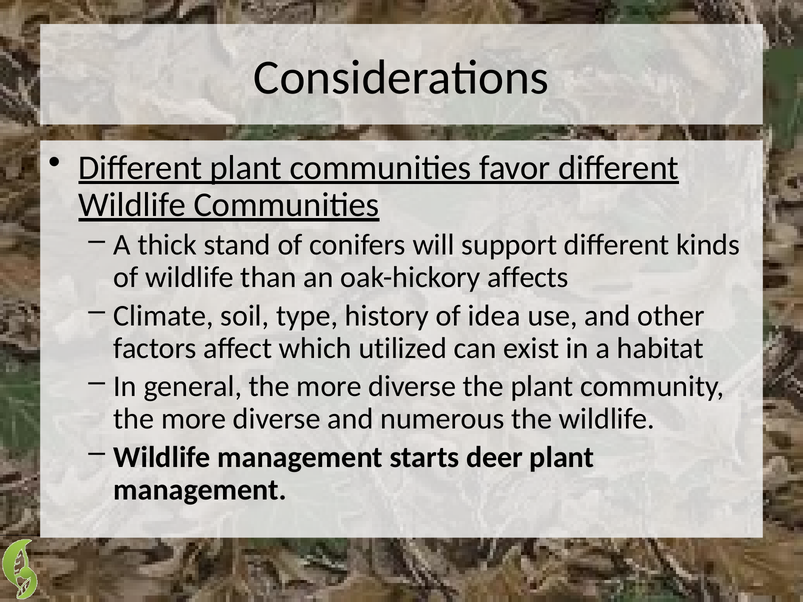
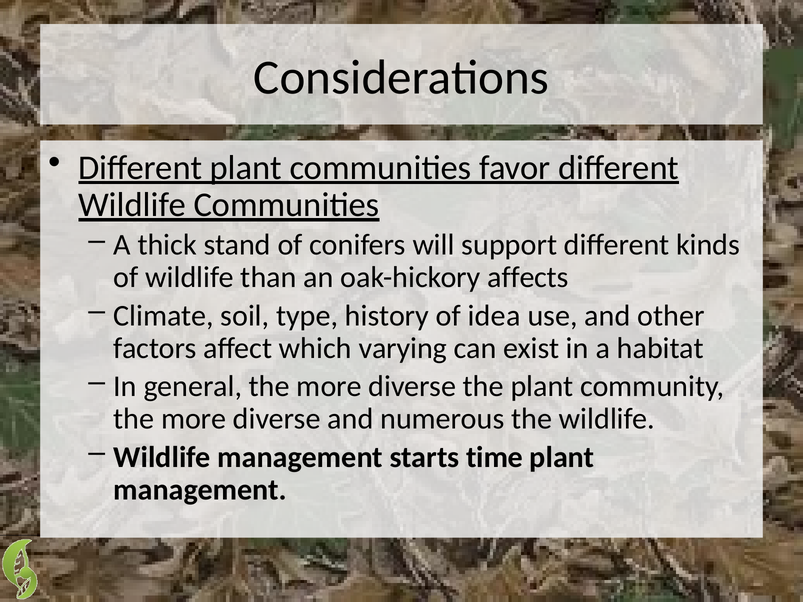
utilized: utilized -> varying
deer: deer -> time
